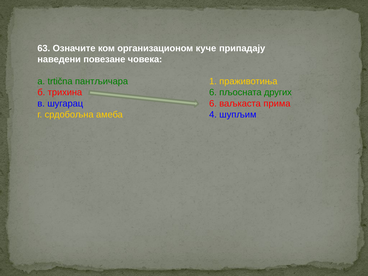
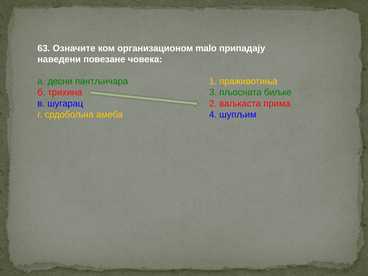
куче: куче -> malo
trtična: trtična -> десни
трихина 6: 6 -> 3
других: других -> биљке
шугарац 6: 6 -> 2
